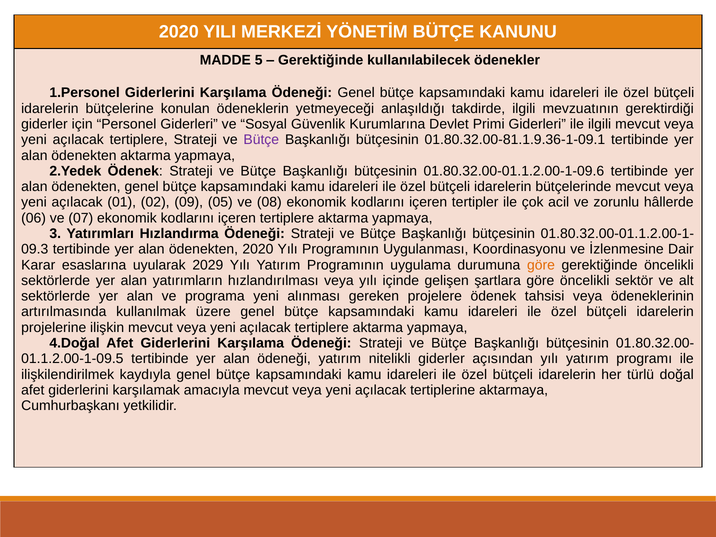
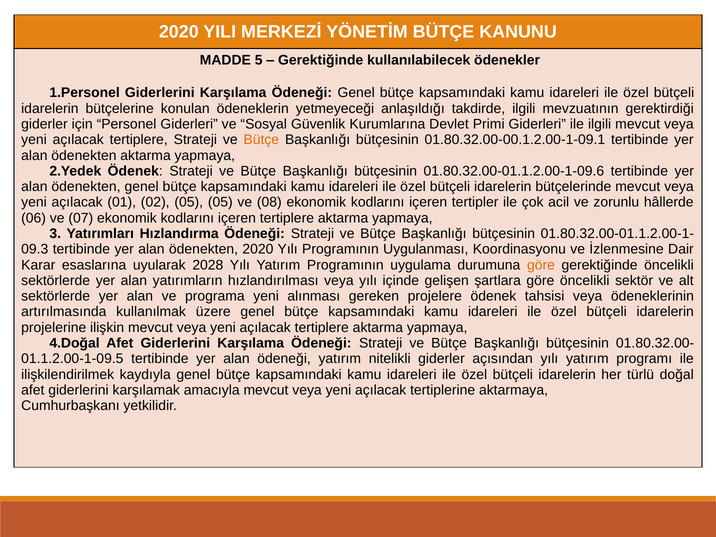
Bütçe at (261, 140) colour: purple -> orange
01.80.32.00-81.1.9.36-1-09.1: 01.80.32.00-81.1.9.36-1-09.1 -> 01.80.32.00-00.1.2.00-1-09.1
02 09: 09 -> 05
2029: 2029 -> 2028
